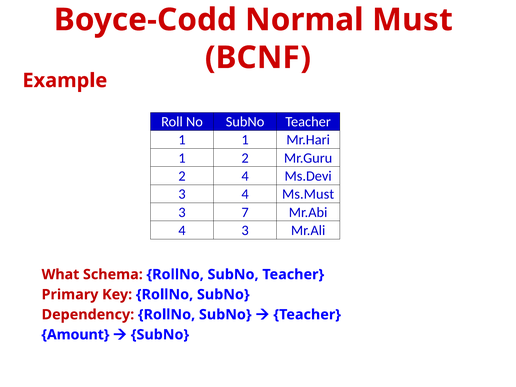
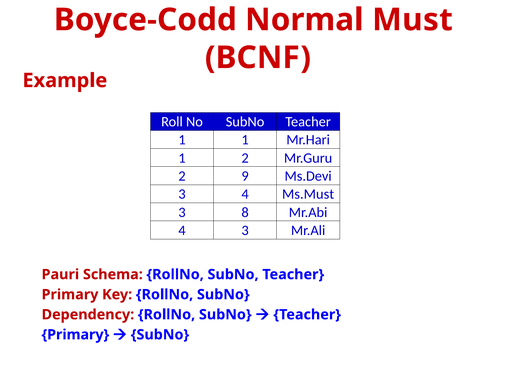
2 4: 4 -> 9
7: 7 -> 8
What: What -> Pauri
Amount at (75, 335): Amount -> Primary
